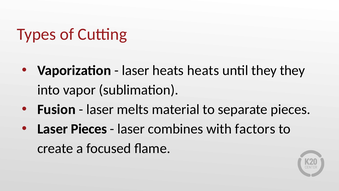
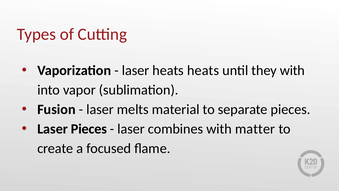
they they: they -> with
factors: factors -> matter
